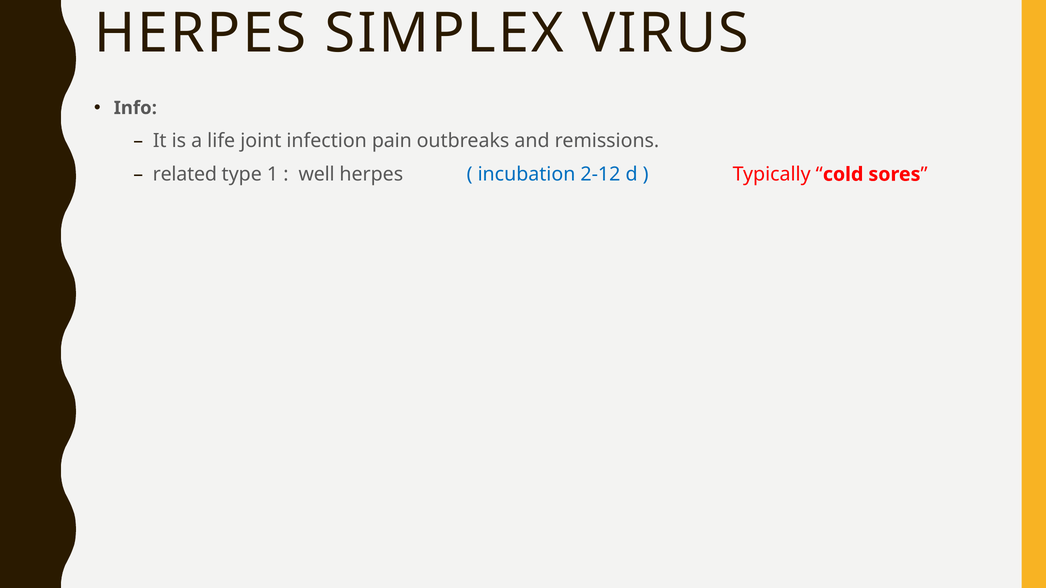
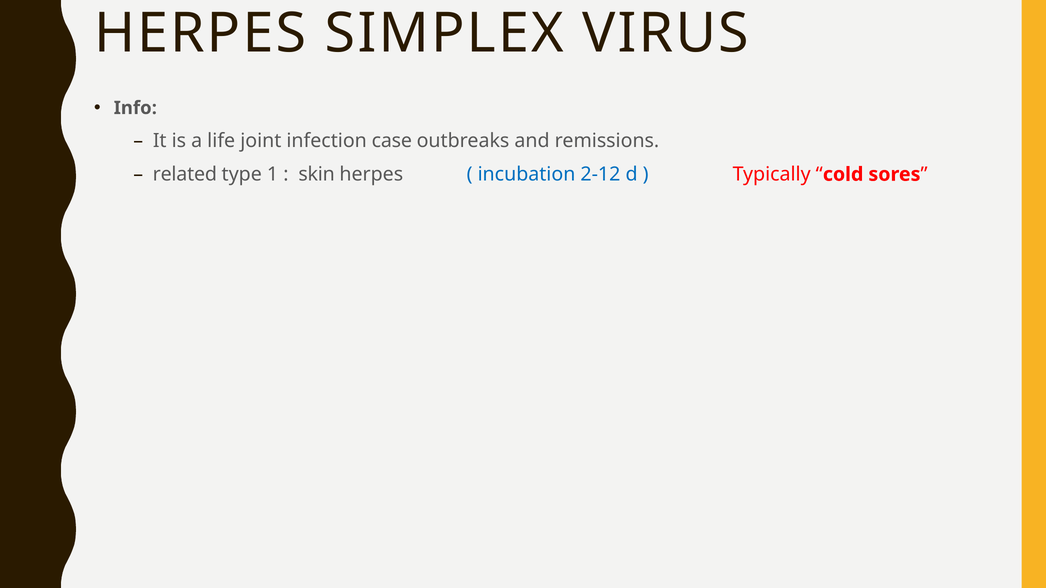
pain: pain -> case
well: well -> skin
